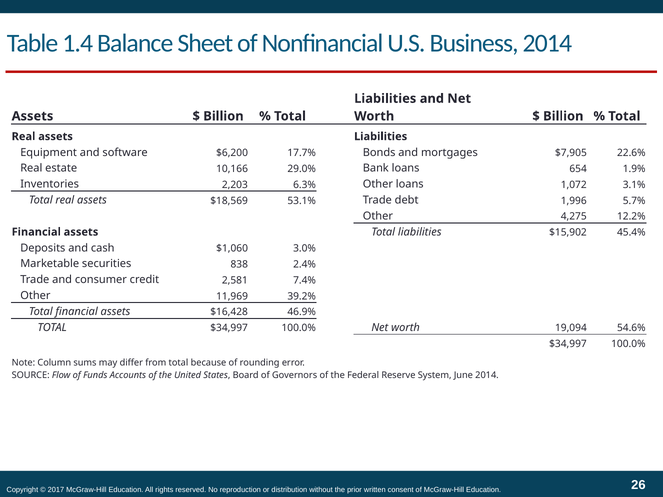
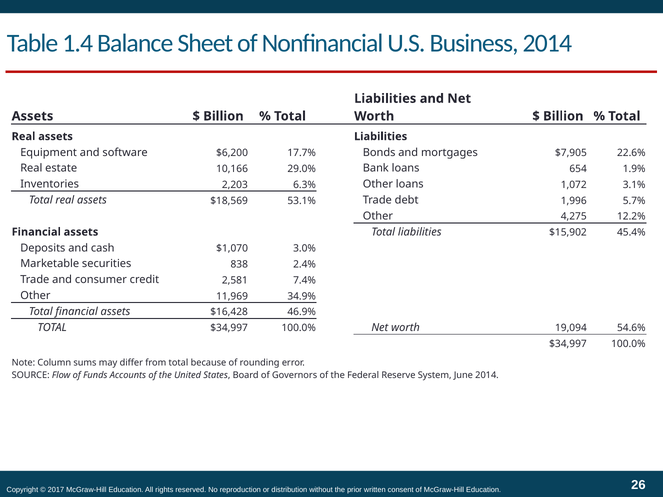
$1,060: $1,060 -> $1,070
39.2%: 39.2% -> 34.9%
